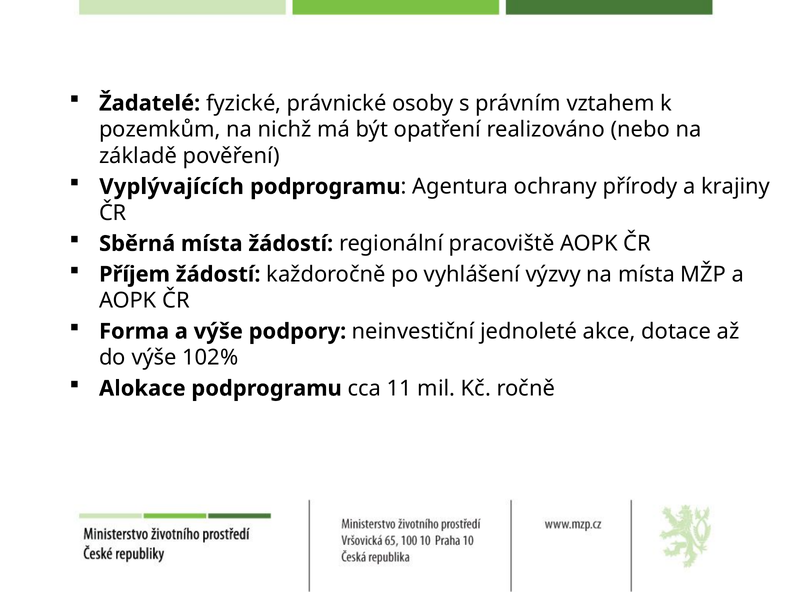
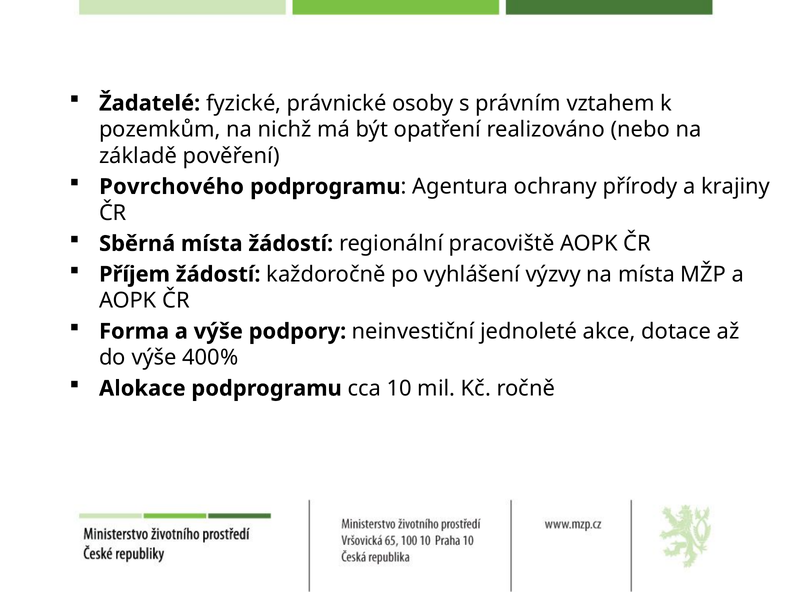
Vyplývajících: Vyplývajících -> Povrchového
102%: 102% -> 400%
11: 11 -> 10
